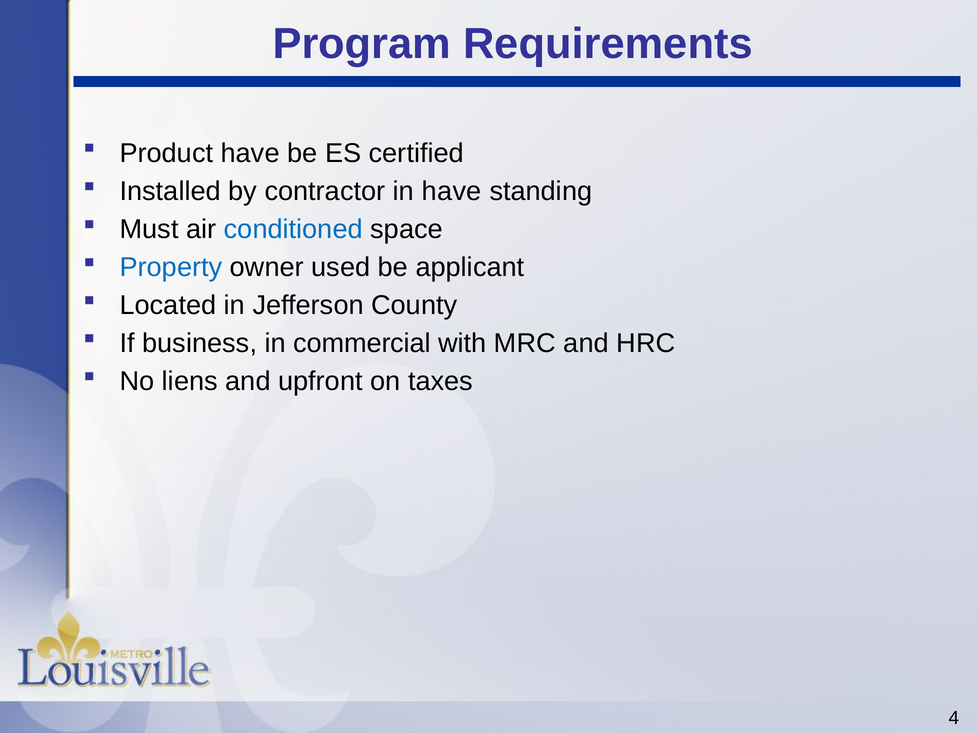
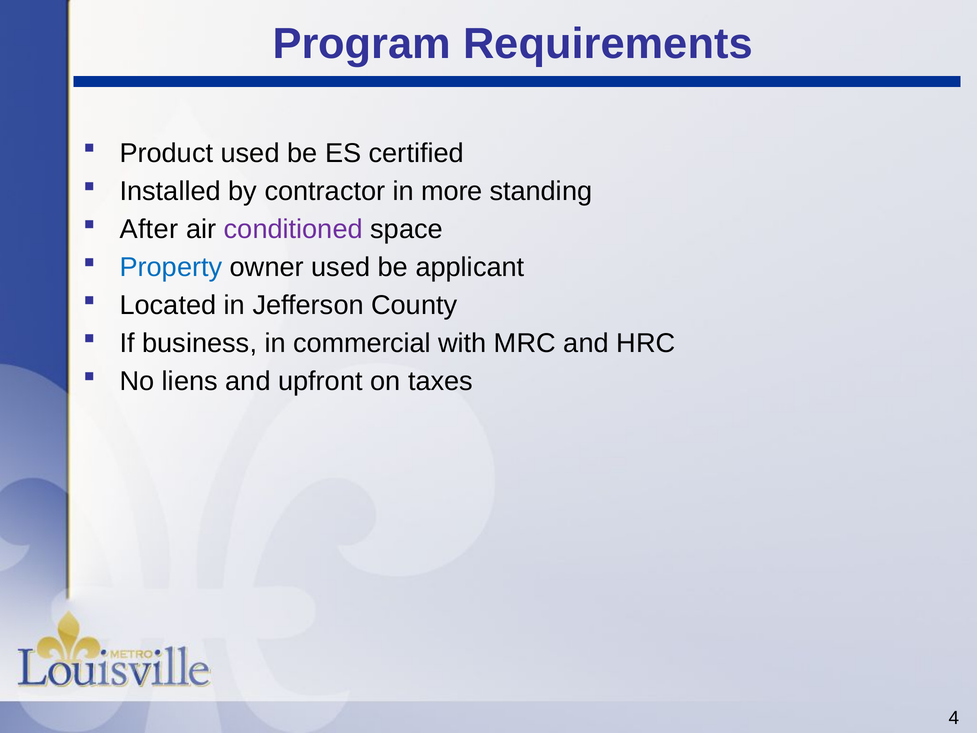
Product have: have -> used
in have: have -> more
Must: Must -> After
conditioned colour: blue -> purple
